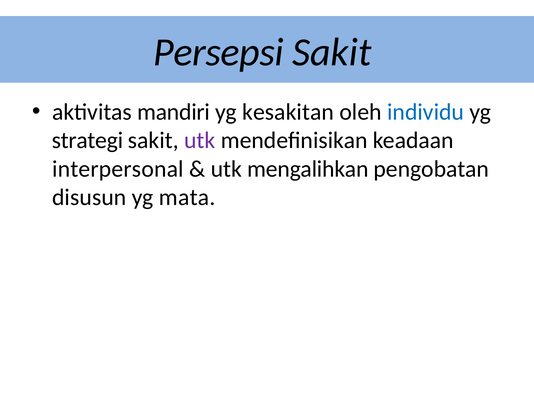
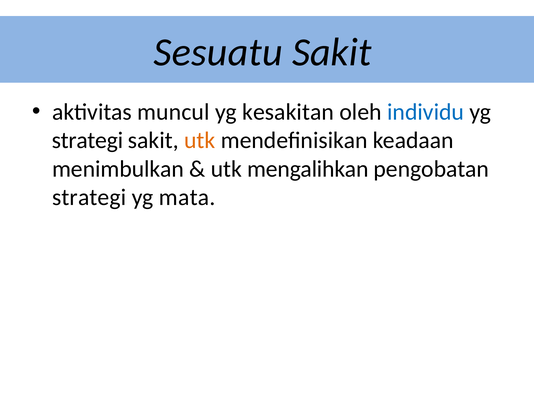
Persepsi: Persepsi -> Sesuatu
mandiri: mandiri -> muncul
utk at (200, 141) colour: purple -> orange
interpersonal: interpersonal -> menimbulkan
disusun at (89, 198): disusun -> strategi
